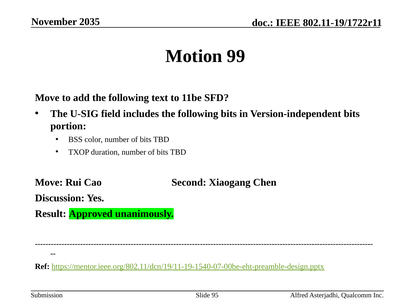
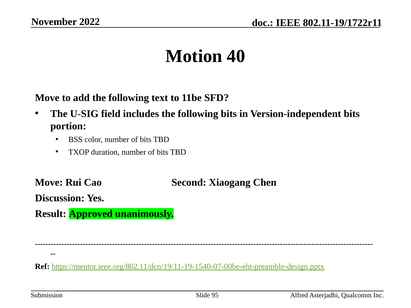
2035: 2035 -> 2022
99: 99 -> 40
